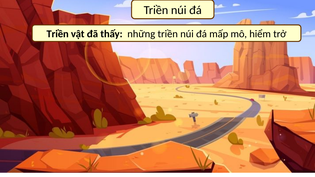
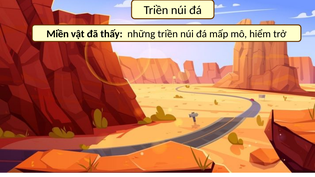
Triền at (58, 34): Triền -> Miền
